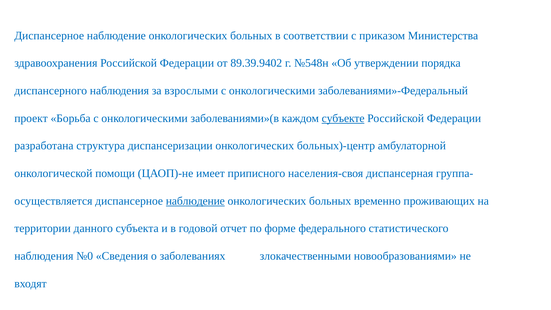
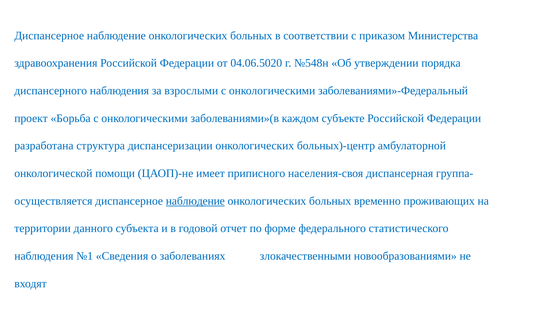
89.39.9402: 89.39.9402 -> 04.06.5020
субъекте underline: present -> none
№0: №0 -> №1
